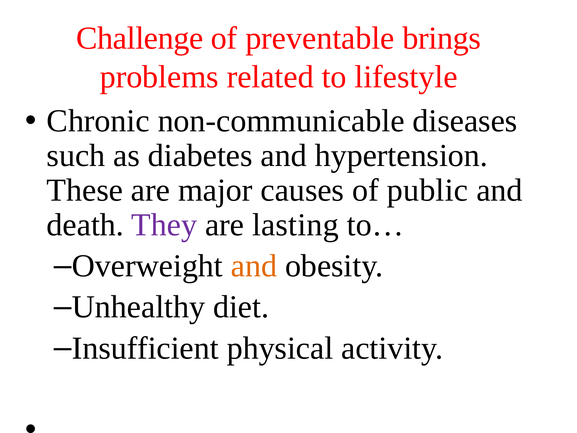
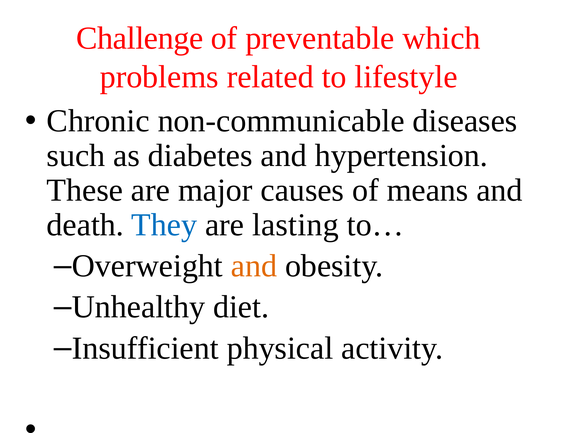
brings: brings -> which
public: public -> means
They colour: purple -> blue
